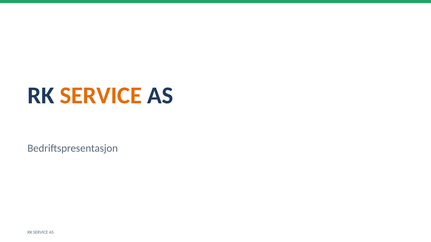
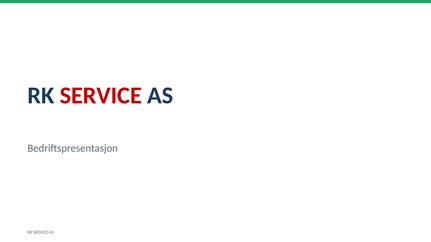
SERVICE at (101, 96) colour: orange -> red
